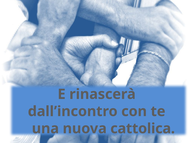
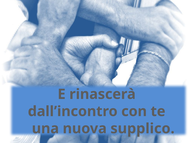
cattolica: cattolica -> supplico
